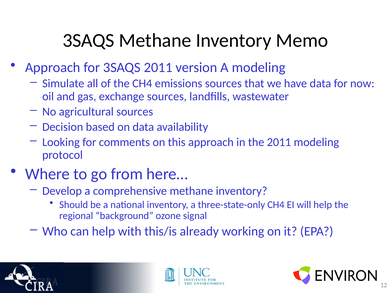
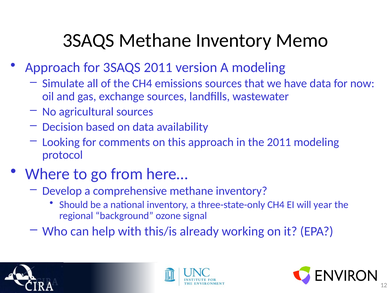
will help: help -> year
